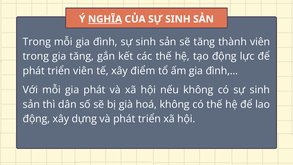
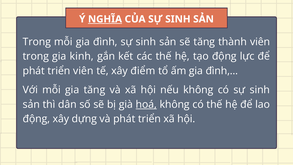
gia tăng: tăng -> kinh
gia phát: phát -> tăng
hoá underline: none -> present
